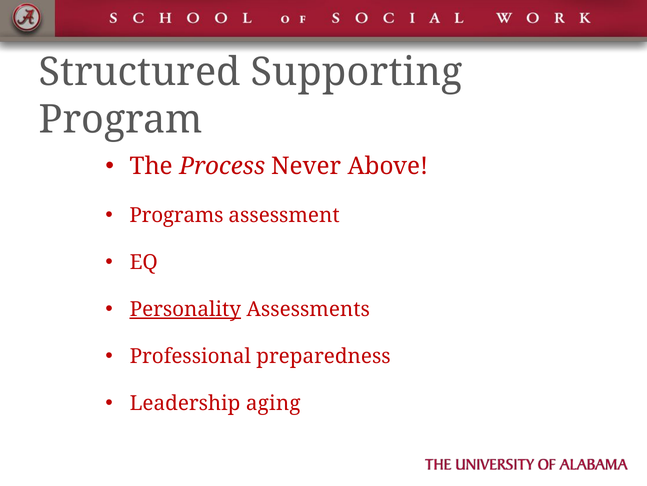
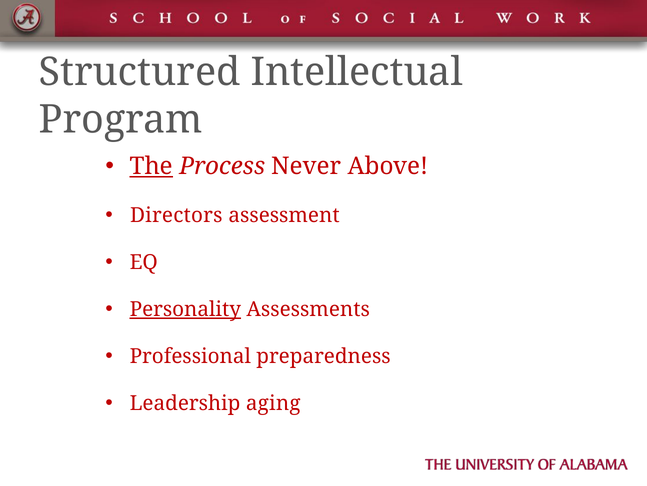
Supporting: Supporting -> Intellectual
The underline: none -> present
Programs: Programs -> Directors
